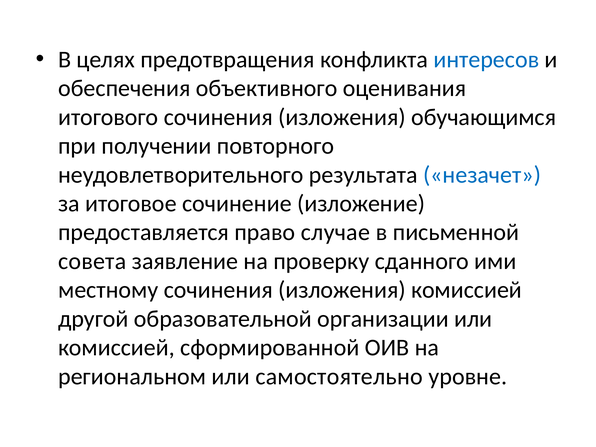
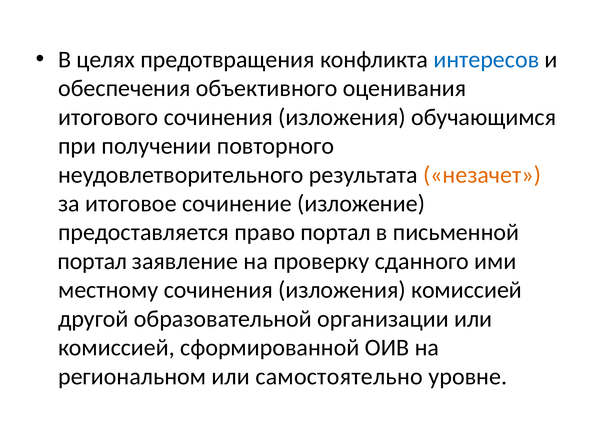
незачет colour: blue -> orange
право случае: случае -> портал
совета at (92, 261): совета -> портал
